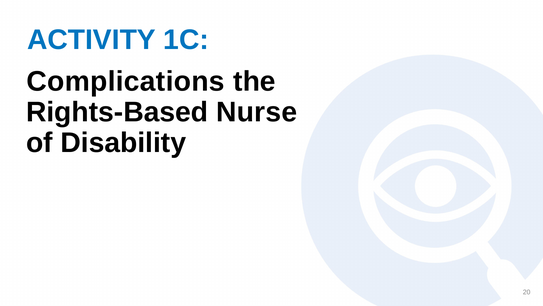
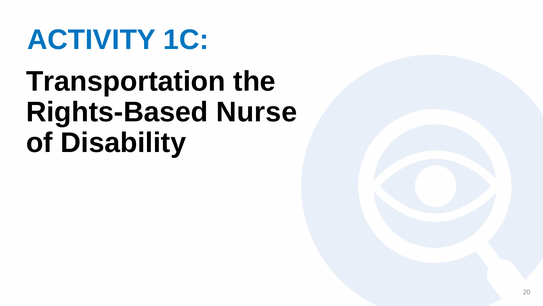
Complications: Complications -> Transportation
